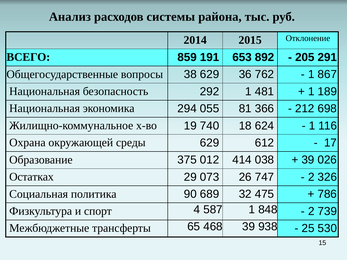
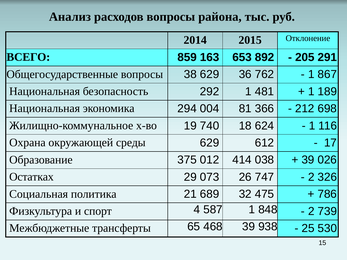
расходов системы: системы -> вопросы
191: 191 -> 163
055: 055 -> 004
90: 90 -> 21
